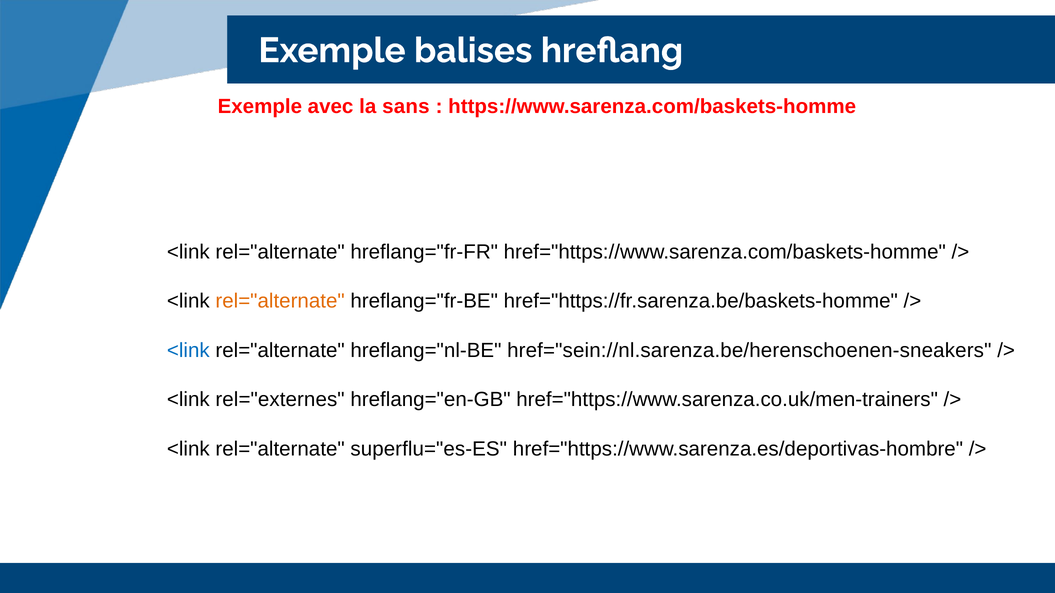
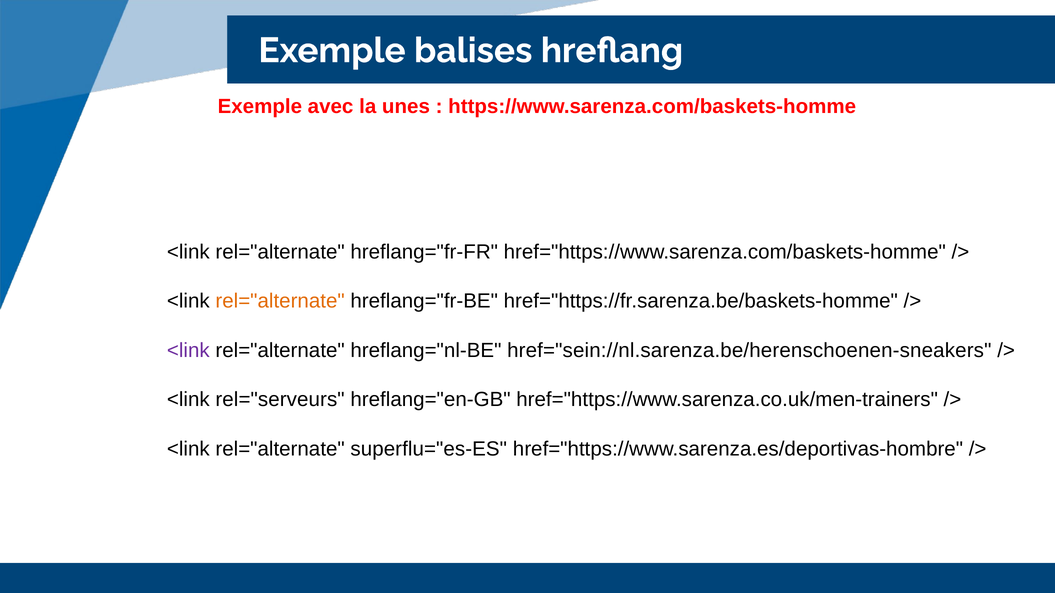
sans: sans -> unes
<link at (188, 351) colour: blue -> purple
rel="externes: rel="externes -> rel="serveurs
